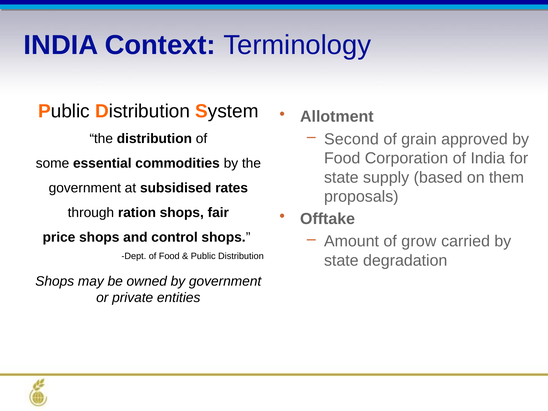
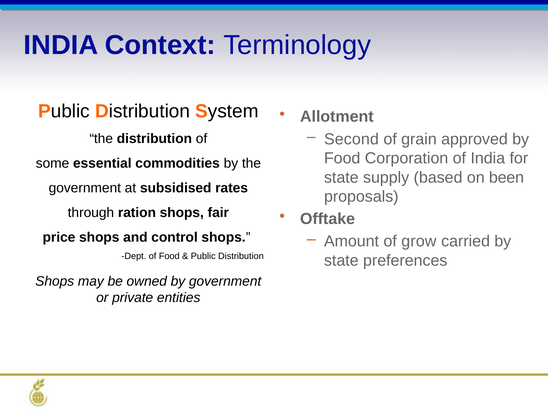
them: them -> been
degradation: degradation -> preferences
